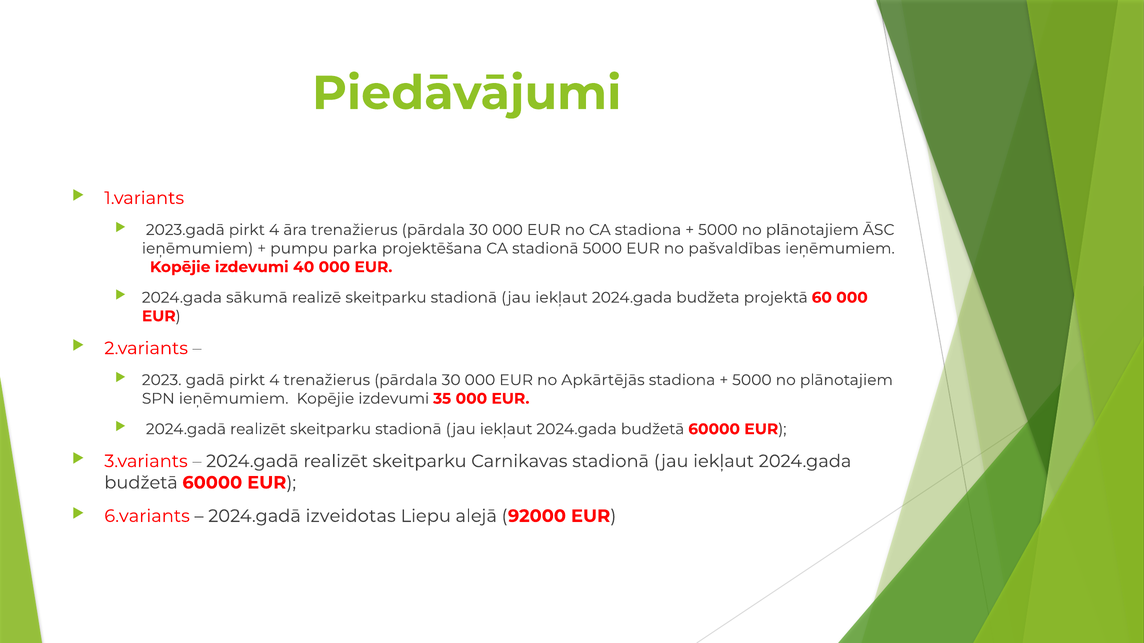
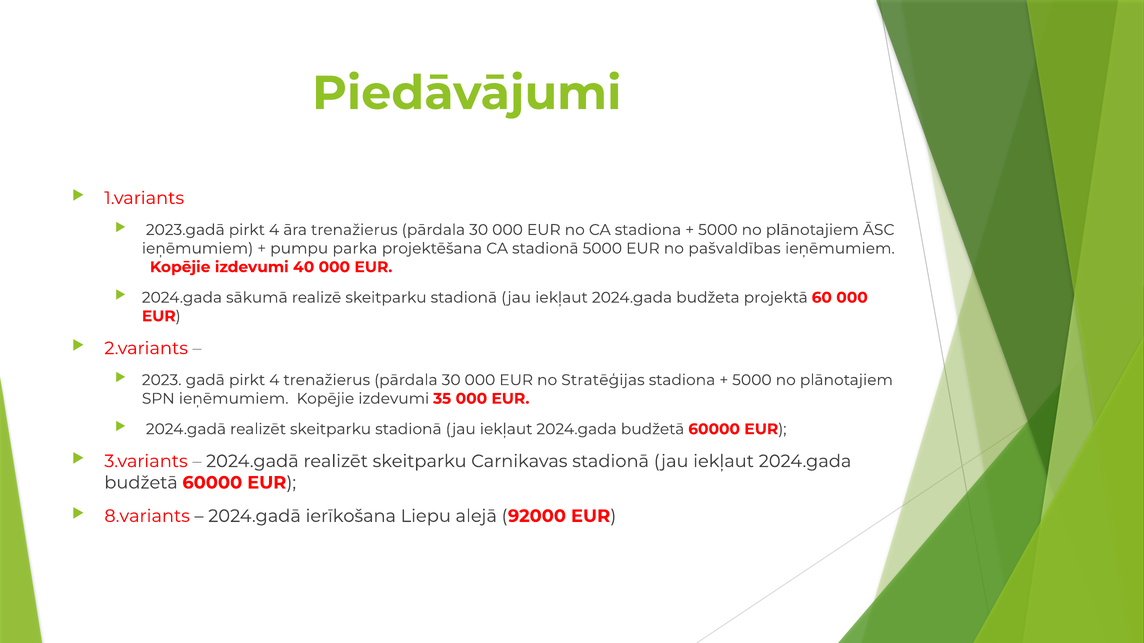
Apkārtējās: Apkārtējās -> Stratēģijas
6.variants: 6.variants -> 8.variants
izveidotas: izveidotas -> ierīkošana
